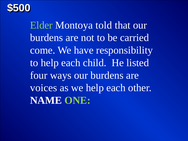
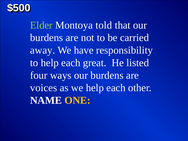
come: come -> away
child: child -> great
ONE colour: light green -> yellow
